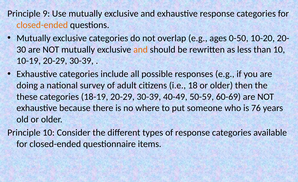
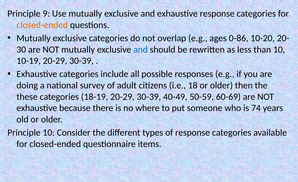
0-50: 0-50 -> 0-86
and at (141, 49) colour: orange -> blue
76: 76 -> 74
